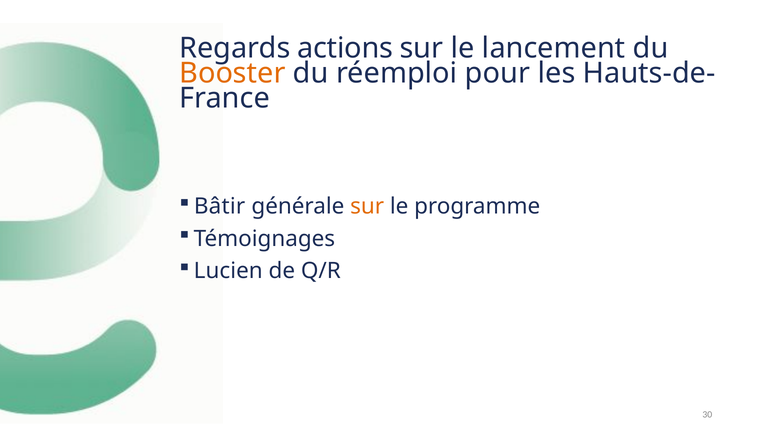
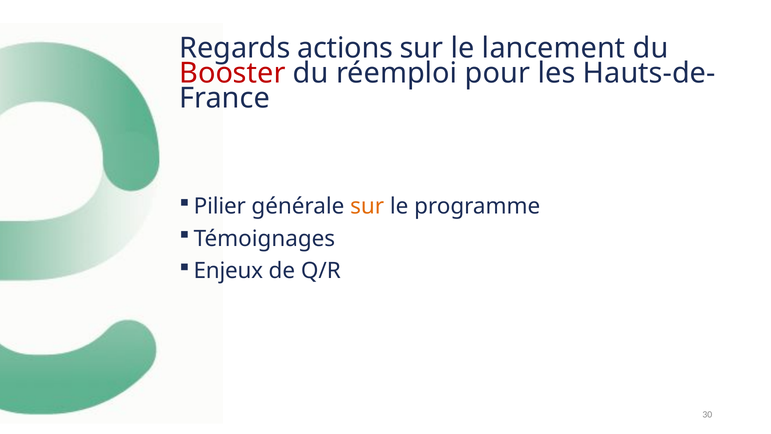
Booster colour: orange -> red
Bâtir: Bâtir -> Pilier
Lucien: Lucien -> Enjeux
